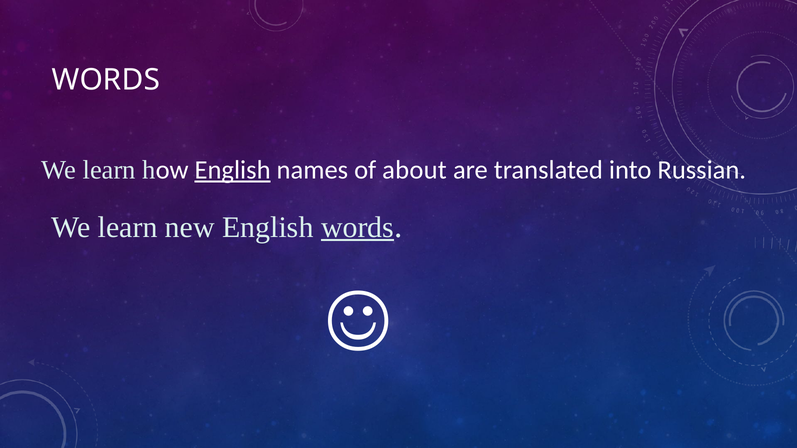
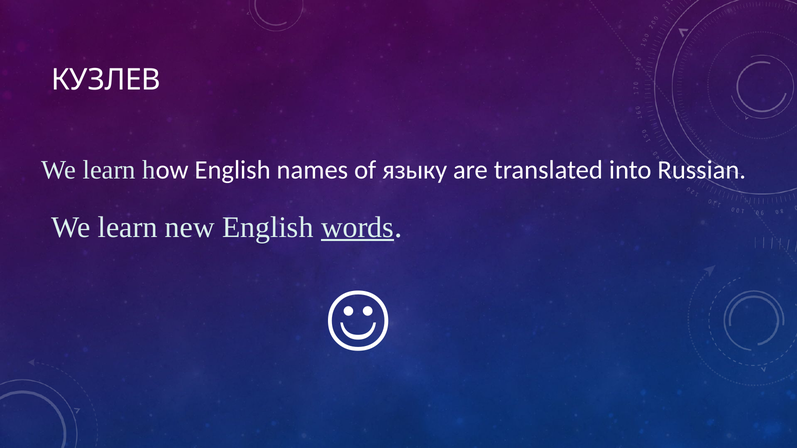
WORDS at (106, 80): WORDS -> КУЗЛЕВ
English at (233, 170) underline: present -> none
about: about -> языку
